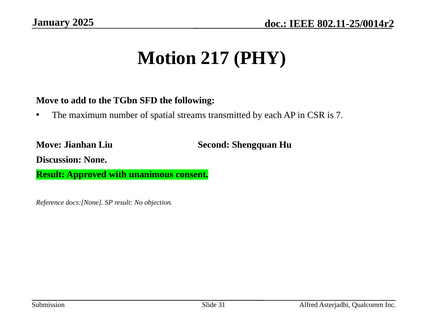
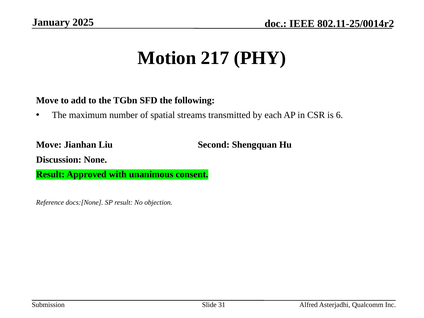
7: 7 -> 6
